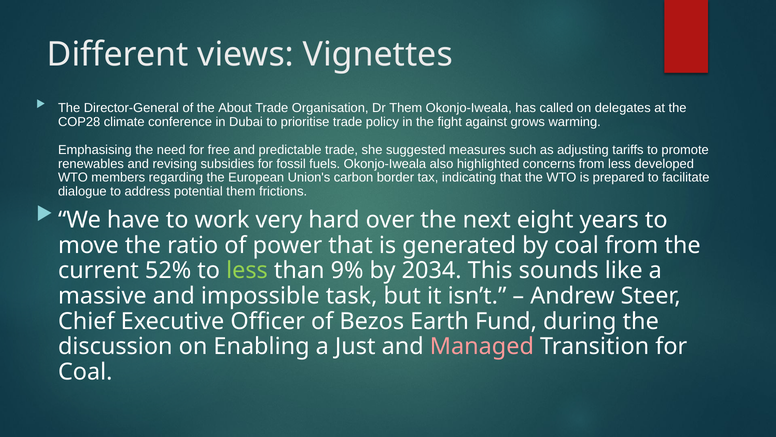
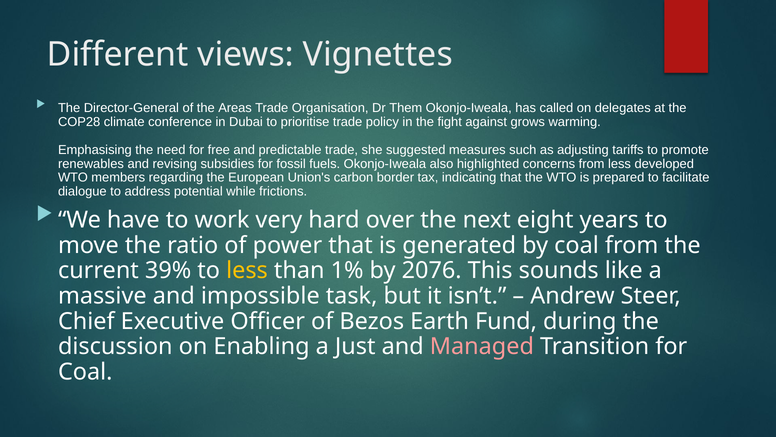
About: About -> Areas
potential them: them -> while
52%: 52% -> 39%
less at (247, 270) colour: light green -> yellow
9%: 9% -> 1%
2034: 2034 -> 2076
